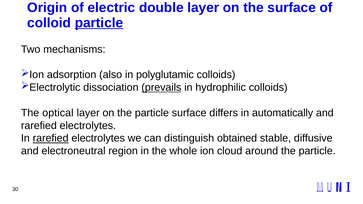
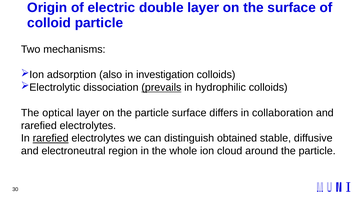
particle at (99, 23) underline: present -> none
polyglutamic: polyglutamic -> investigation
automatically: automatically -> collaboration
